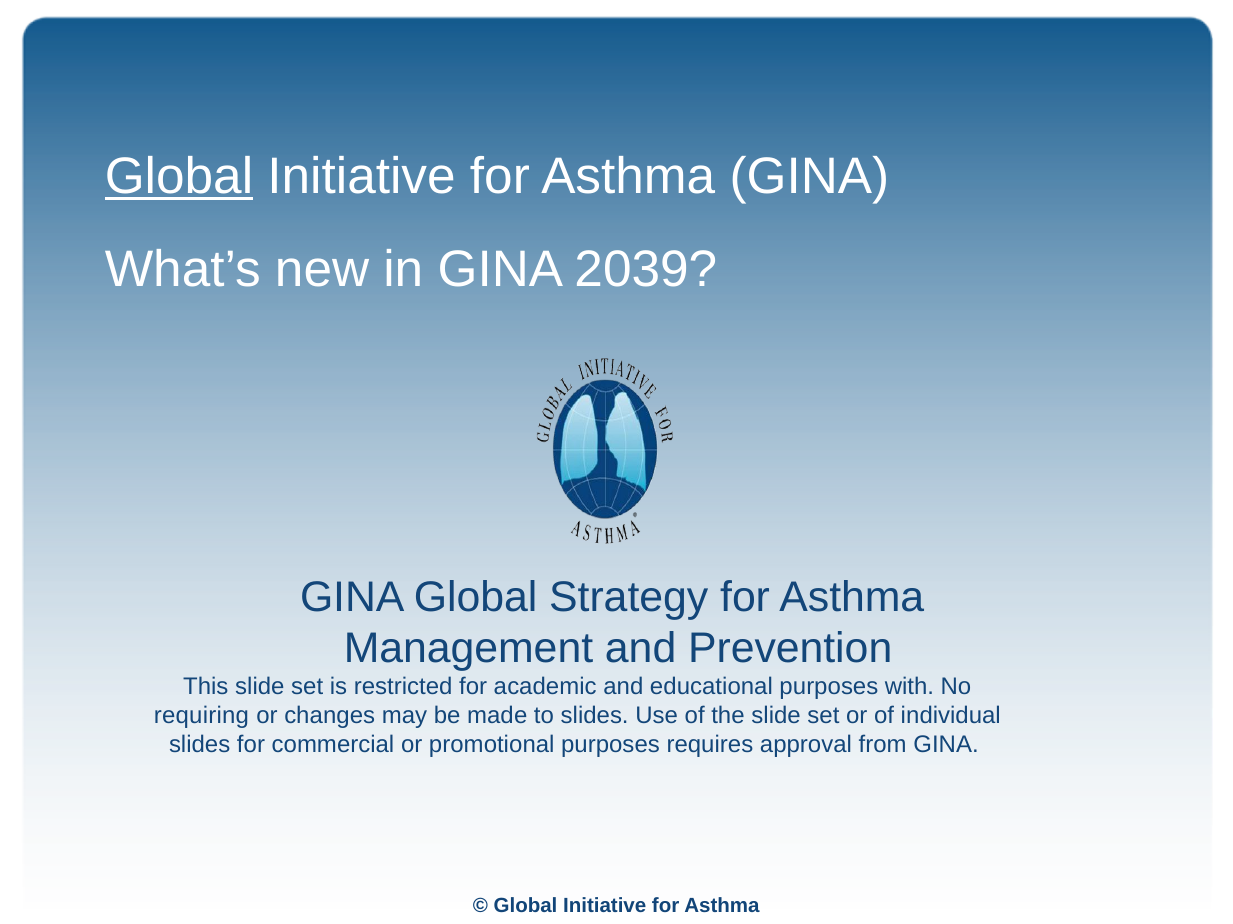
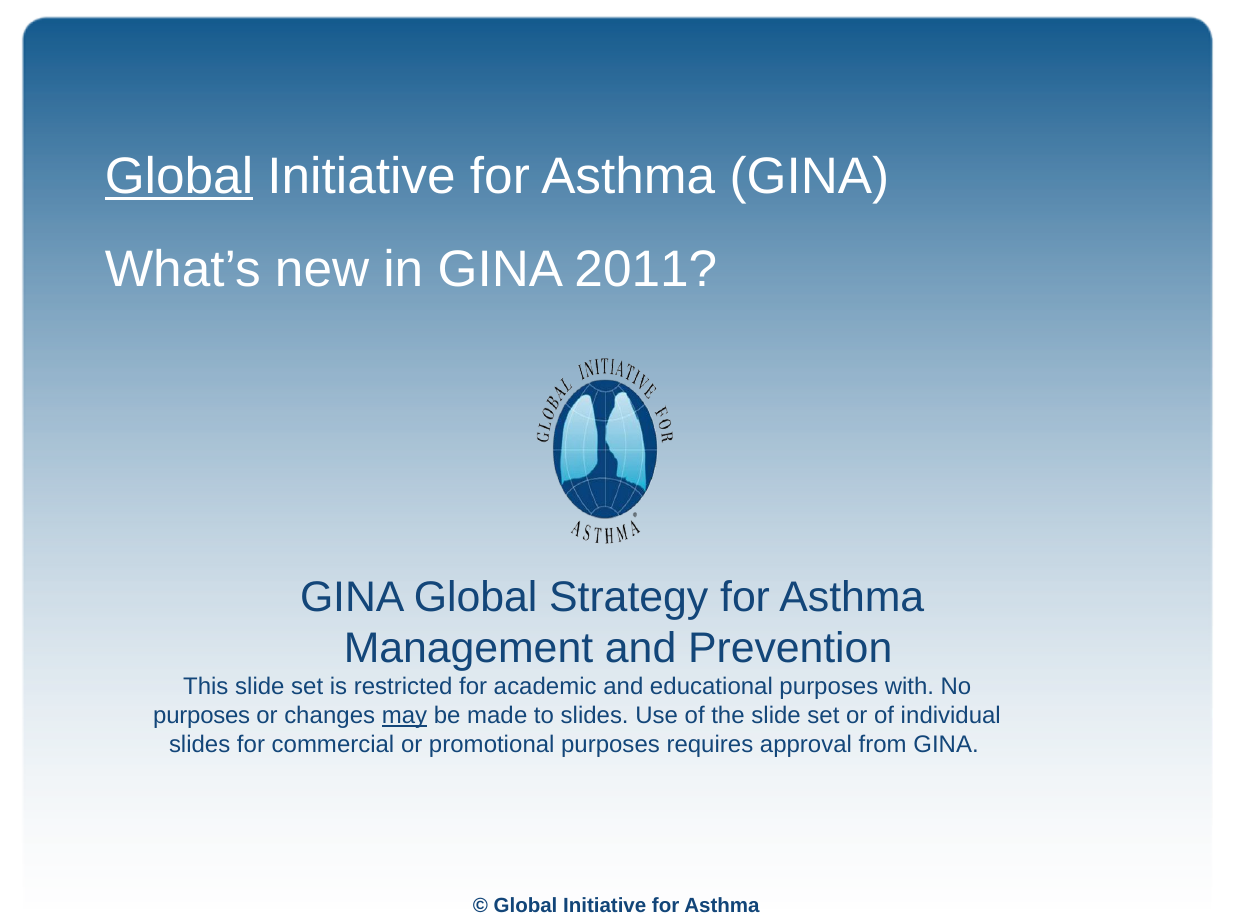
2039: 2039 -> 2011
requiring at (201, 716): requiring -> purposes
may underline: none -> present
